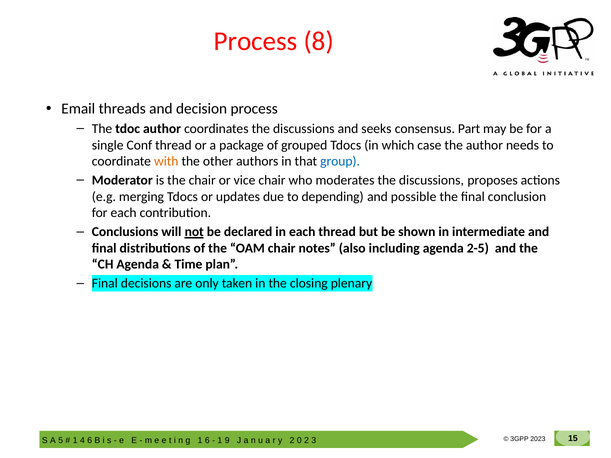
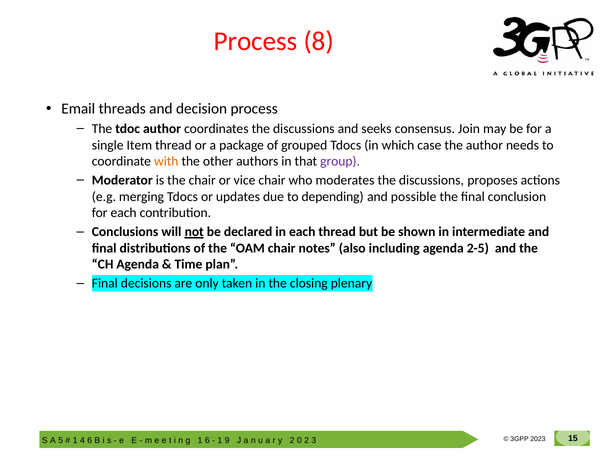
Part: Part -> Join
Conf: Conf -> Item
group colour: blue -> purple
